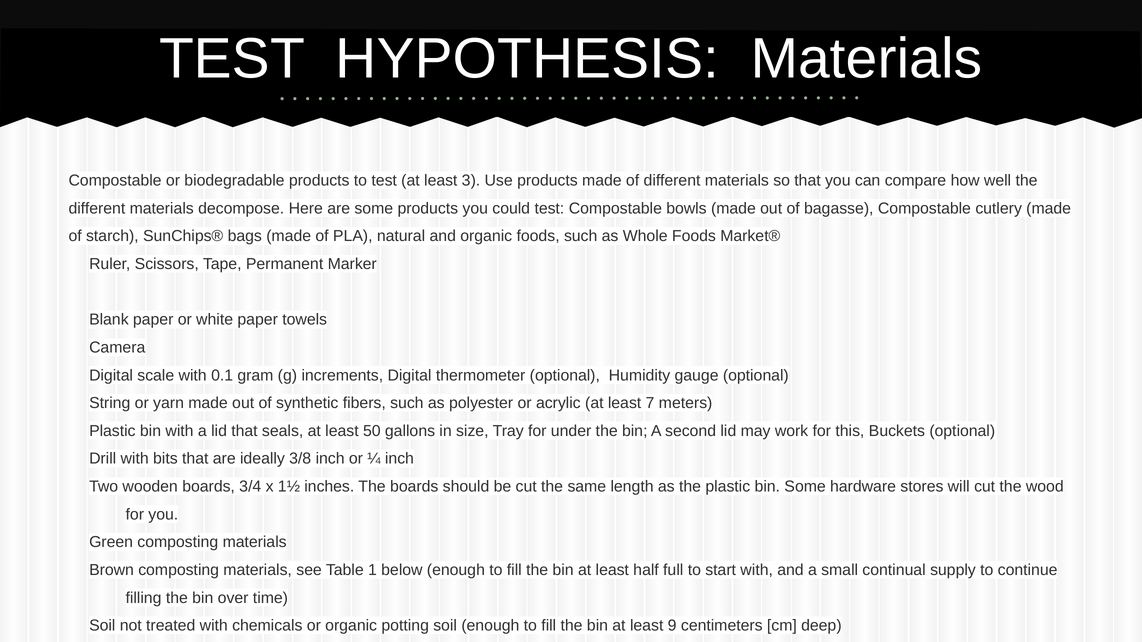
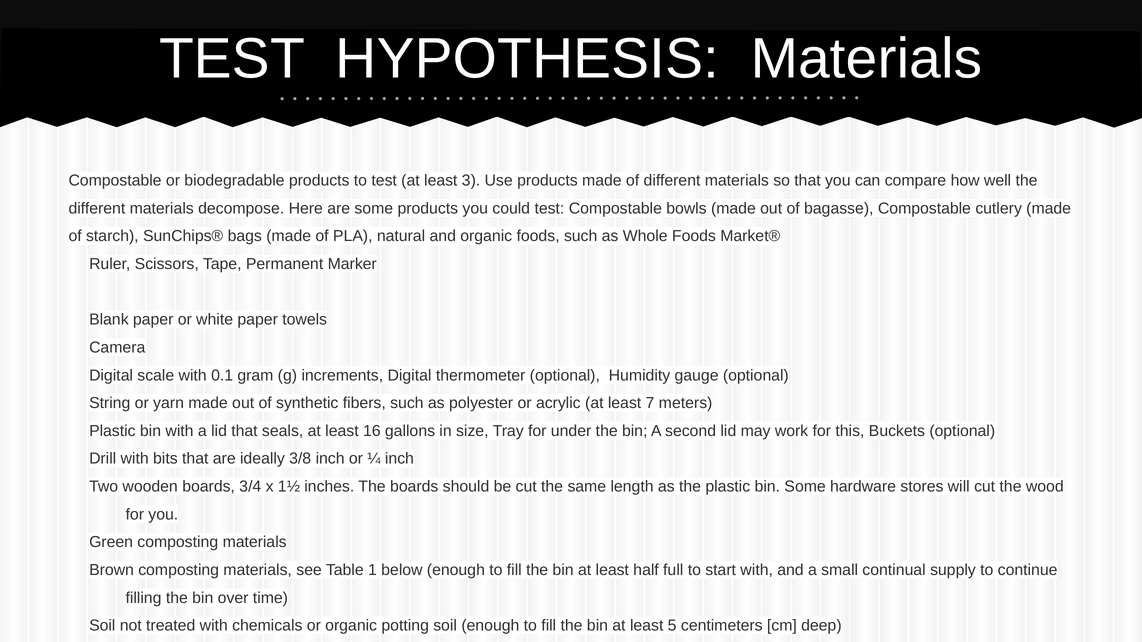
50: 50 -> 16
9: 9 -> 5
